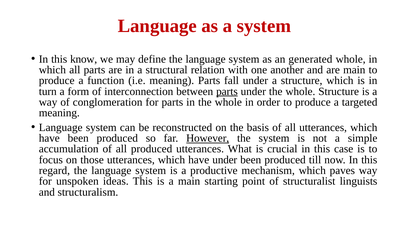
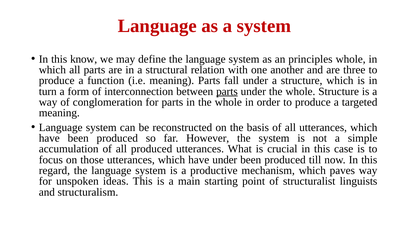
generated: generated -> principles
are main: main -> three
However underline: present -> none
